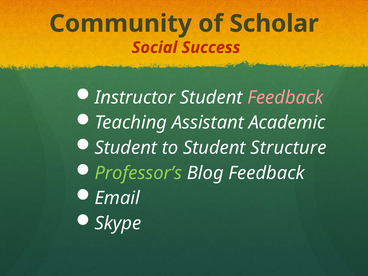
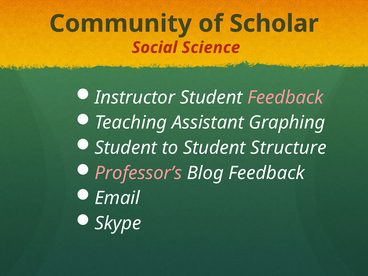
Success: Success -> Science
Academic: Academic -> Graphing
Professor’s colour: light green -> pink
